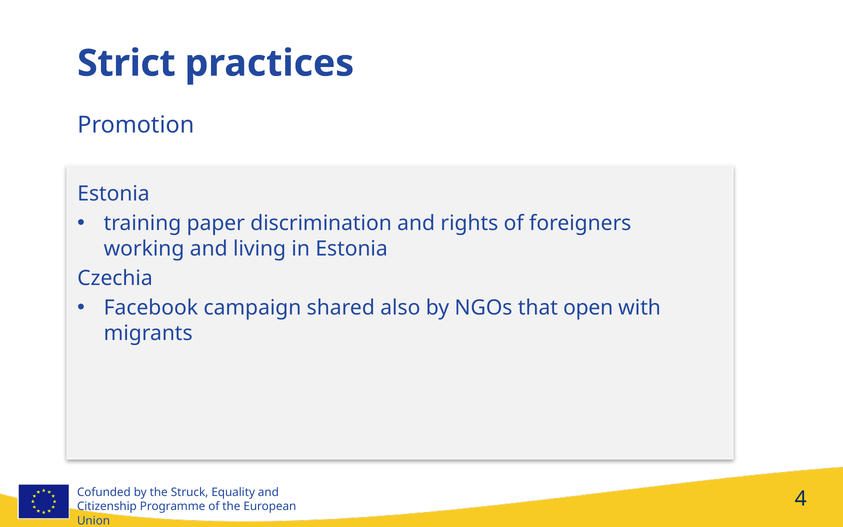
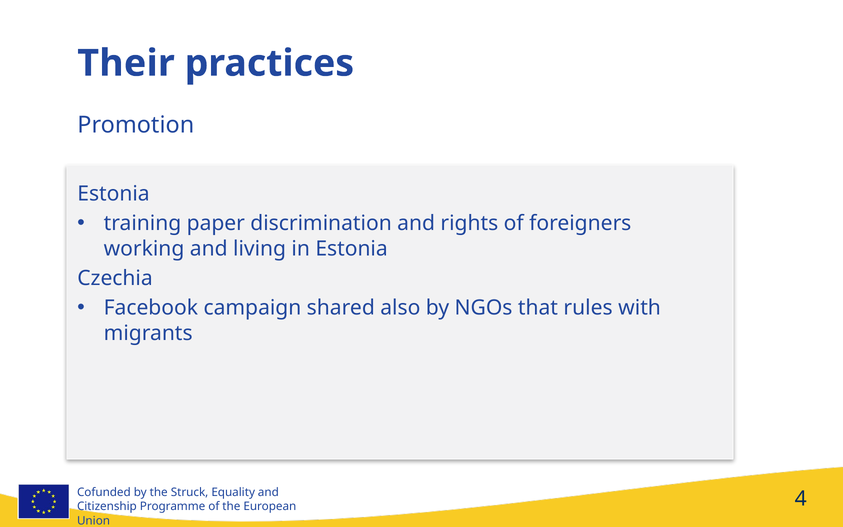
Strict: Strict -> Their
open: open -> rules
